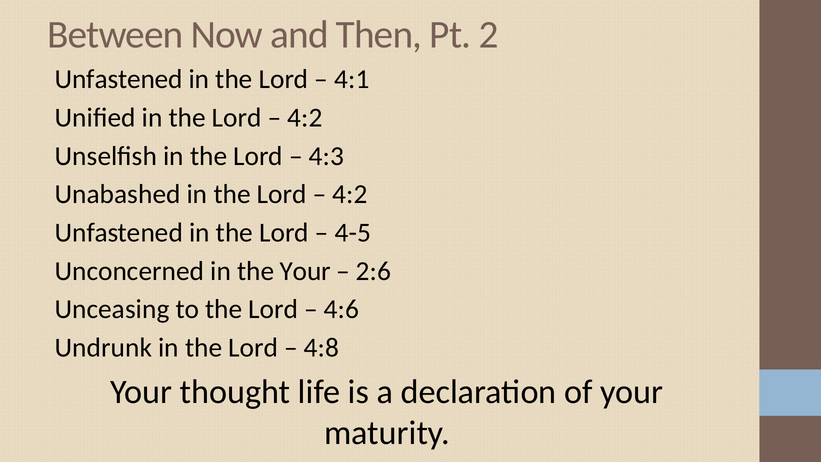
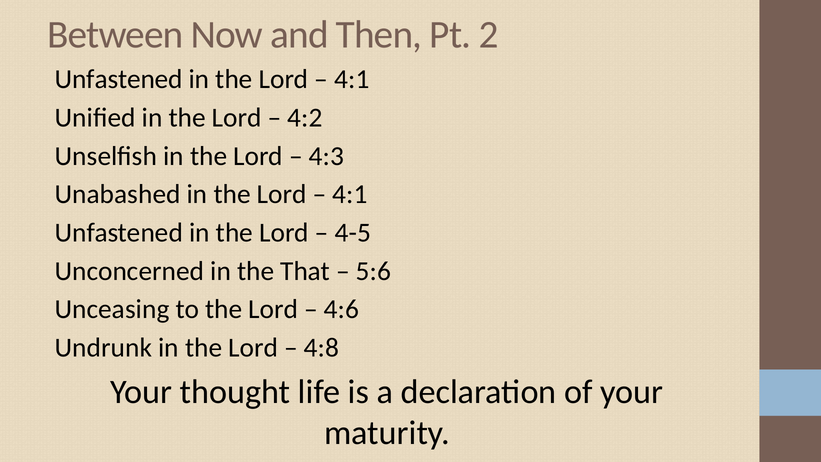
4:2 at (350, 194): 4:2 -> 4:1
the Your: Your -> That
2:6: 2:6 -> 5:6
